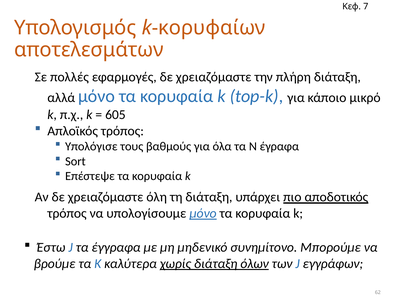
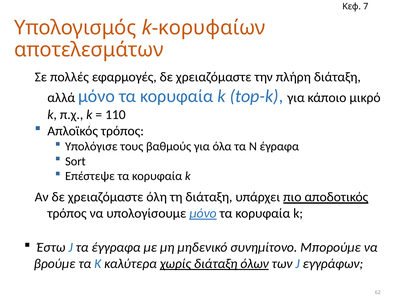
605: 605 -> 110
